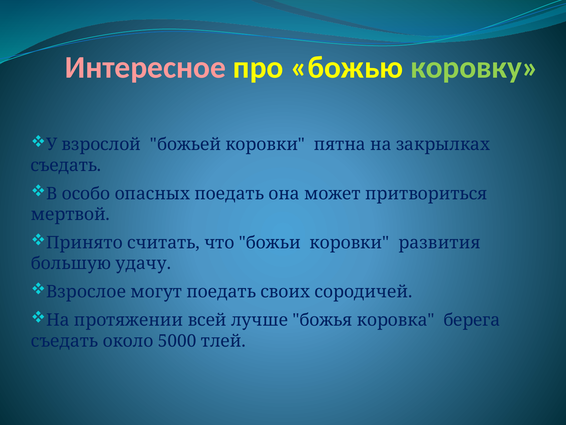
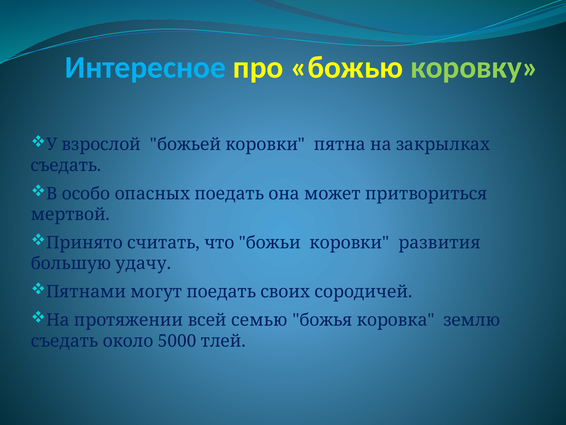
Интересное colour: pink -> light blue
Взрослое: Взрослое -> Пятнами
лучше: лучше -> семью
берега: берега -> землю
